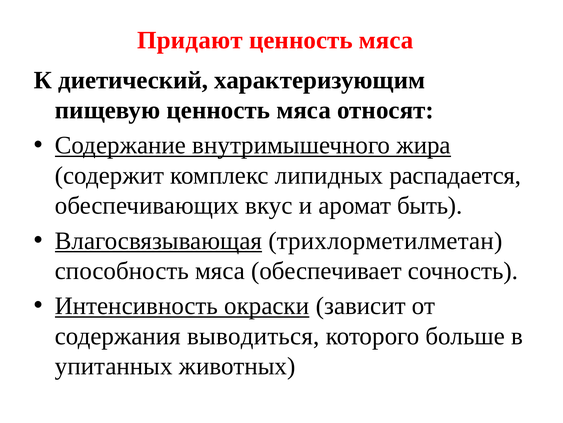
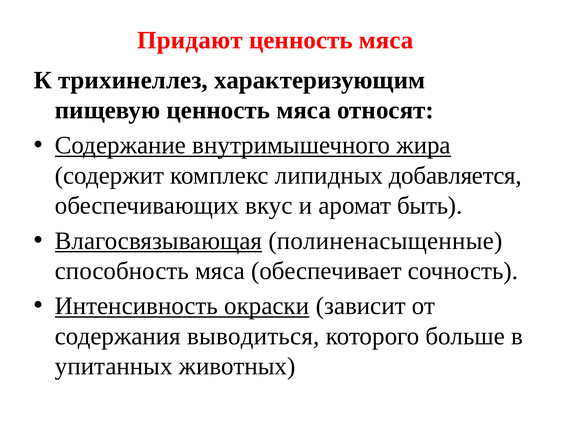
диетический: диетический -> трихинеллез
распадается: распадается -> добавляется
трихлорметилметан: трихлорметилметан -> полиненасыщенные
